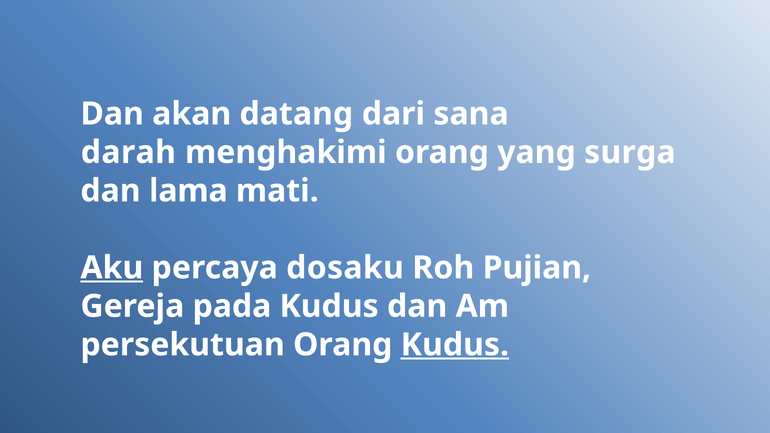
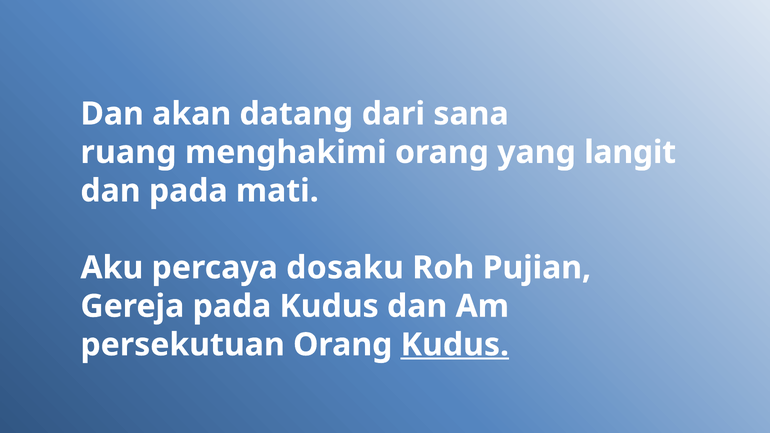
darah: darah -> ruang
surga: surga -> langit
dan lama: lama -> pada
Aku underline: present -> none
